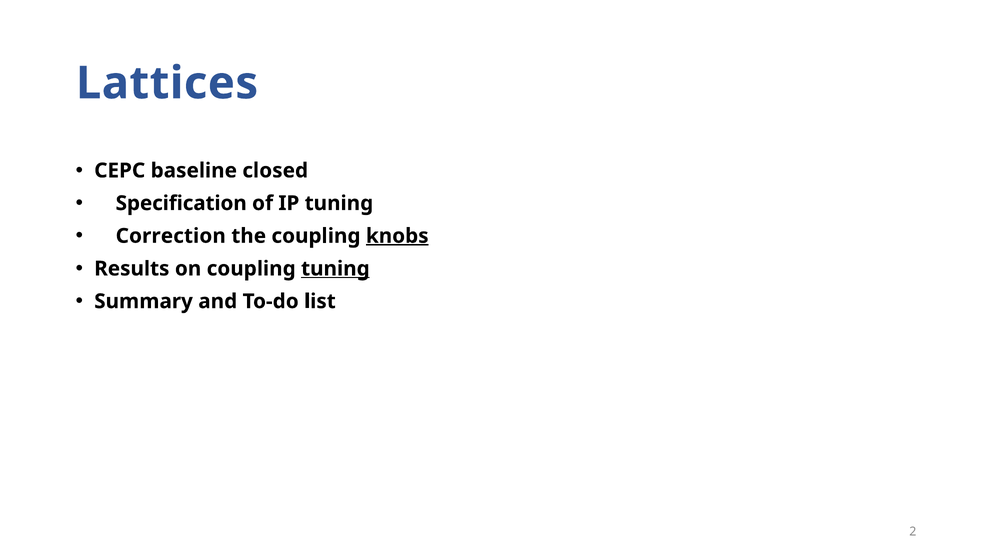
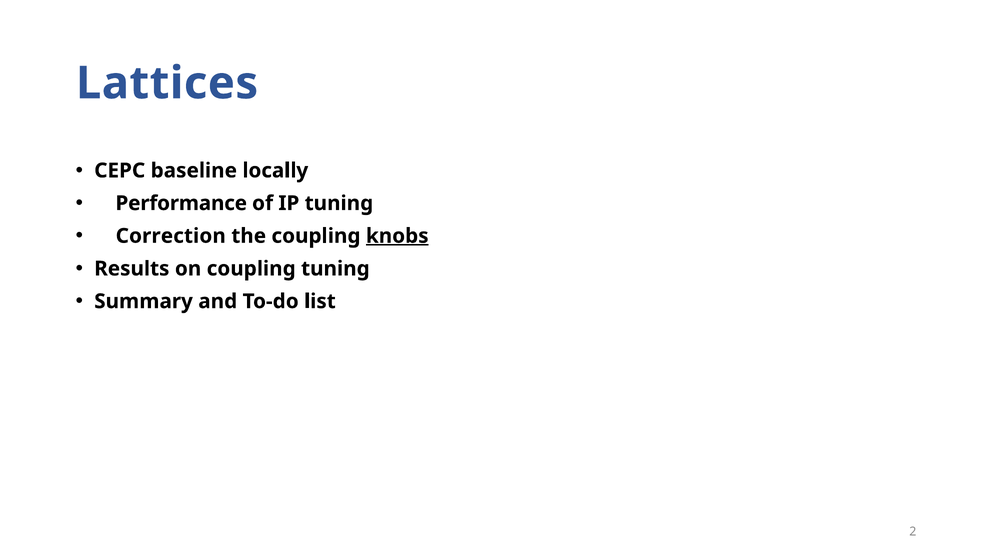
closed: closed -> locally
Specification: Specification -> Performance
tuning at (335, 269) underline: present -> none
